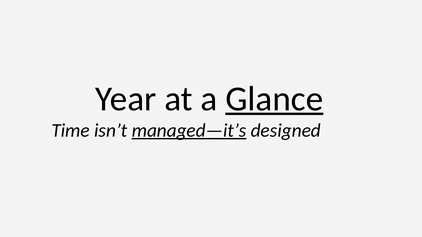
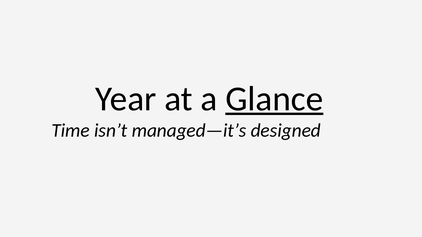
managed—it’s underline: present -> none
